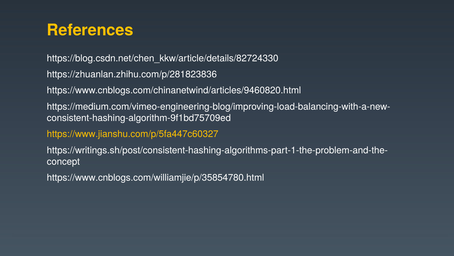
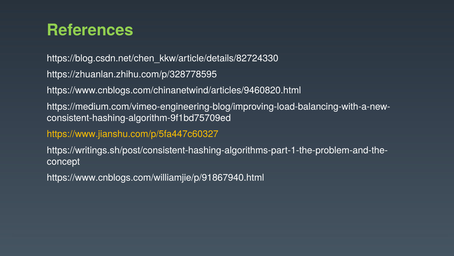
References colour: yellow -> light green
https://zhuanlan.zhihu.com/p/281823836: https://zhuanlan.zhihu.com/p/281823836 -> https://zhuanlan.zhihu.com/p/328778595
https://www.cnblogs.com/williamjie/p/35854780.html: https://www.cnblogs.com/williamjie/p/35854780.html -> https://www.cnblogs.com/williamjie/p/91867940.html
